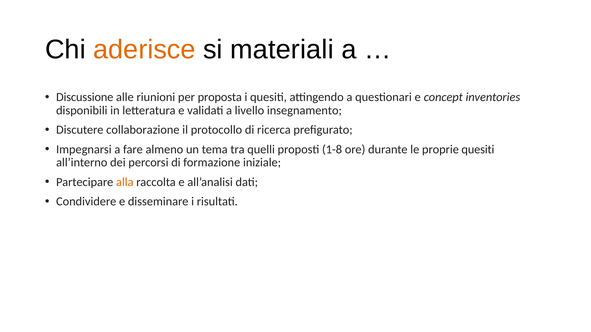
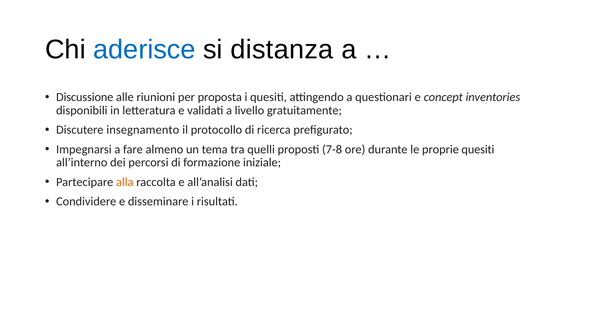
aderisce colour: orange -> blue
materiali: materiali -> distanza
insegnamento: insegnamento -> gratuitamente
collaborazione: collaborazione -> insegnamento
1-8: 1-8 -> 7-8
